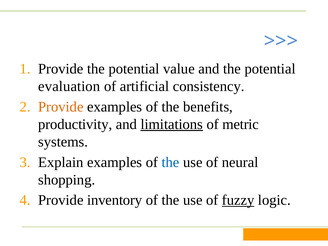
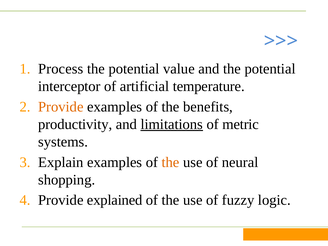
Provide at (61, 69): Provide -> Process
evaluation: evaluation -> interceptor
consistency: consistency -> temperature
the at (171, 162) colour: blue -> orange
inventory: inventory -> explained
fuzzy underline: present -> none
